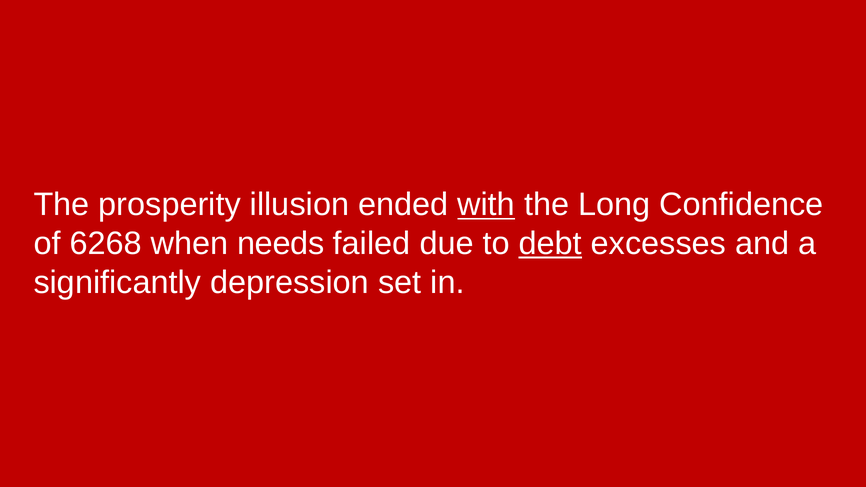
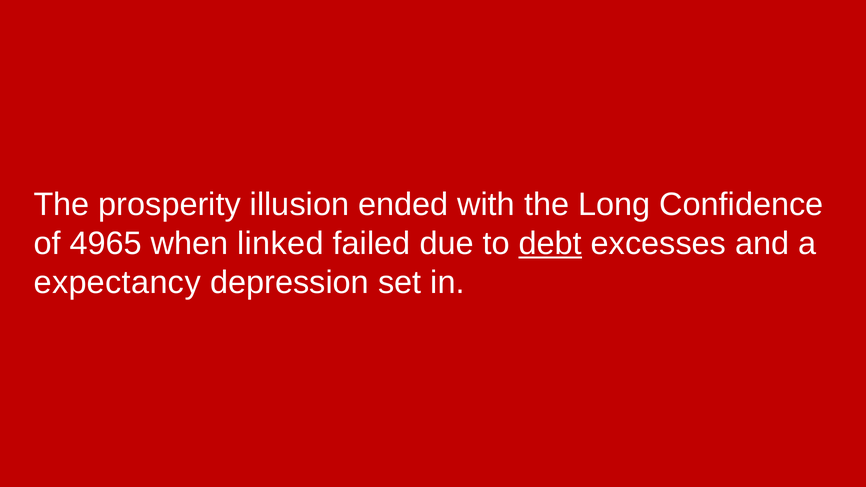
with underline: present -> none
6268: 6268 -> 4965
needs: needs -> linked
significantly: significantly -> expectancy
